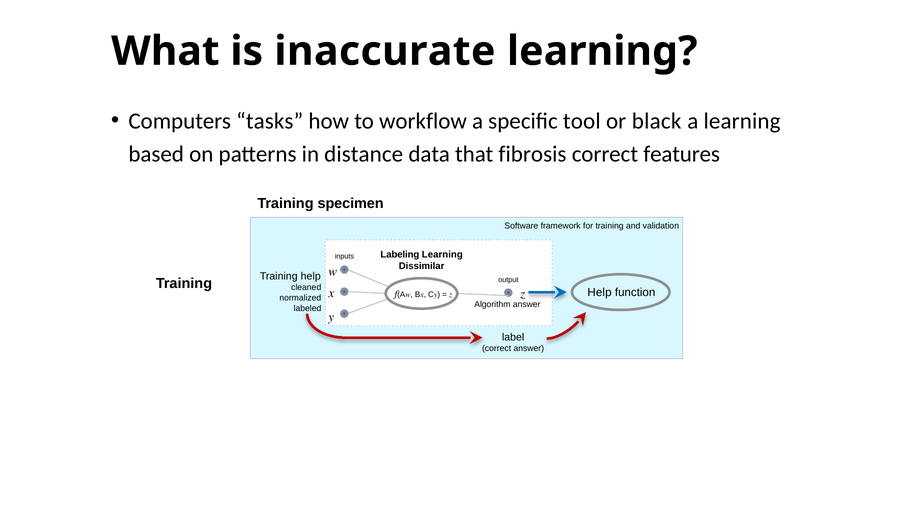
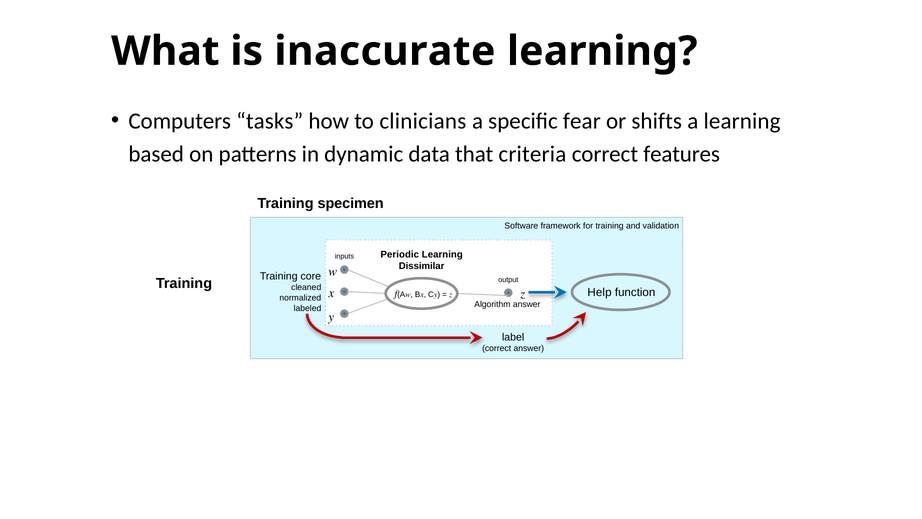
workflow: workflow -> clinicians
tool: tool -> fear
black: black -> shifts
distance: distance -> dynamic
fibrosis: fibrosis -> criteria
Labeling: Labeling -> Periodic
Training help: help -> core
